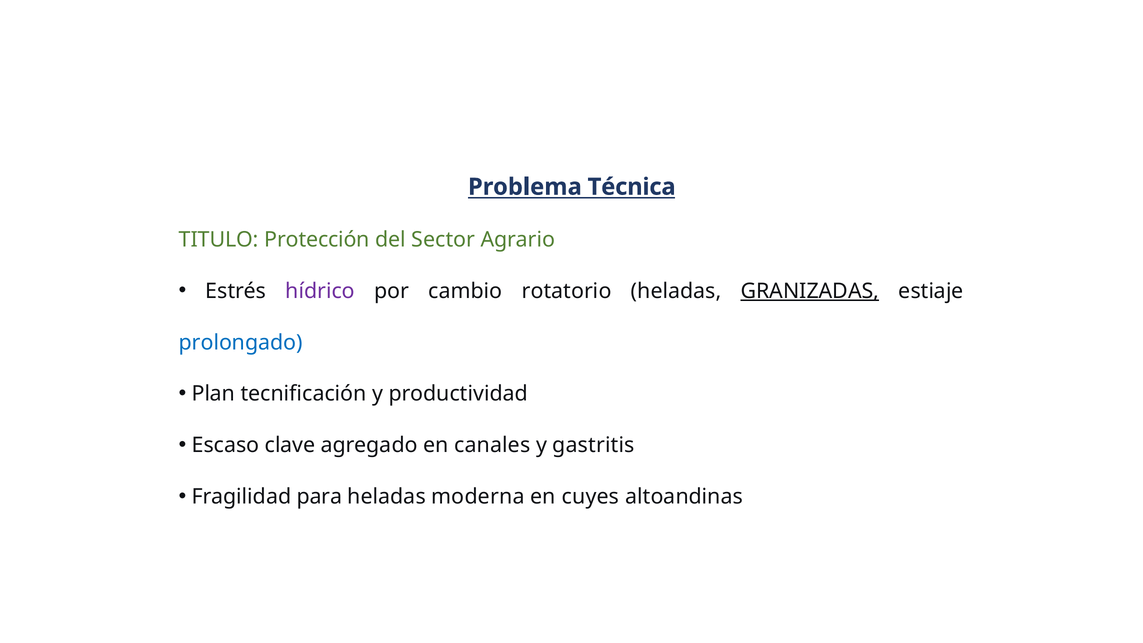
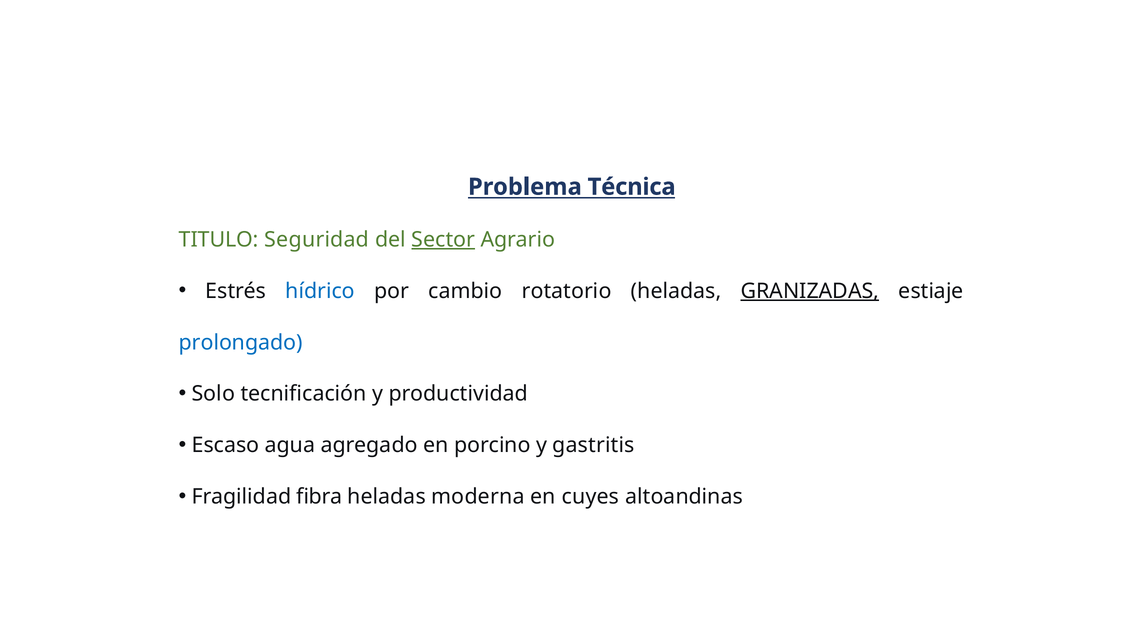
Protección: Protección -> Seguridad
Sector underline: none -> present
hídrico colour: purple -> blue
Plan: Plan -> Solo
clave: clave -> agua
canales: canales -> porcino
para: para -> fibra
